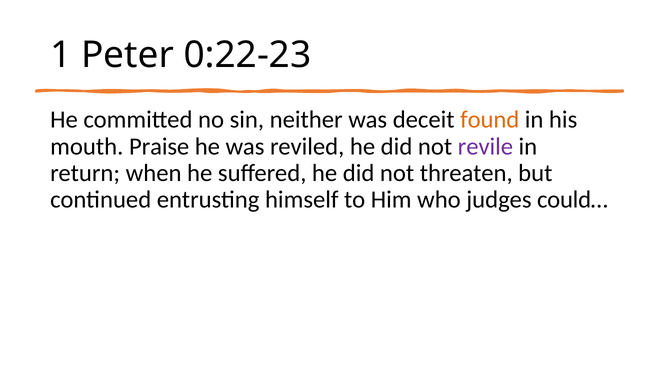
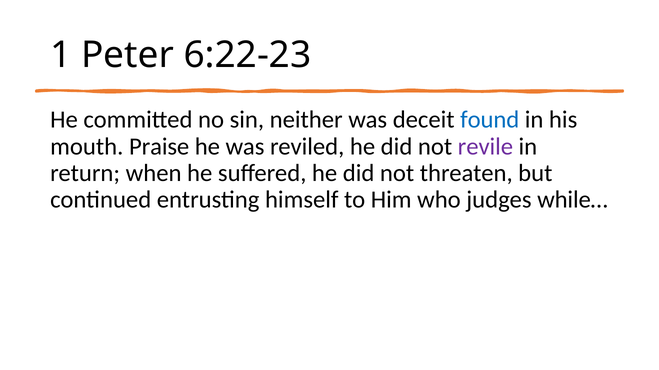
0:22-23: 0:22-23 -> 6:22-23
found colour: orange -> blue
could…: could… -> while…
